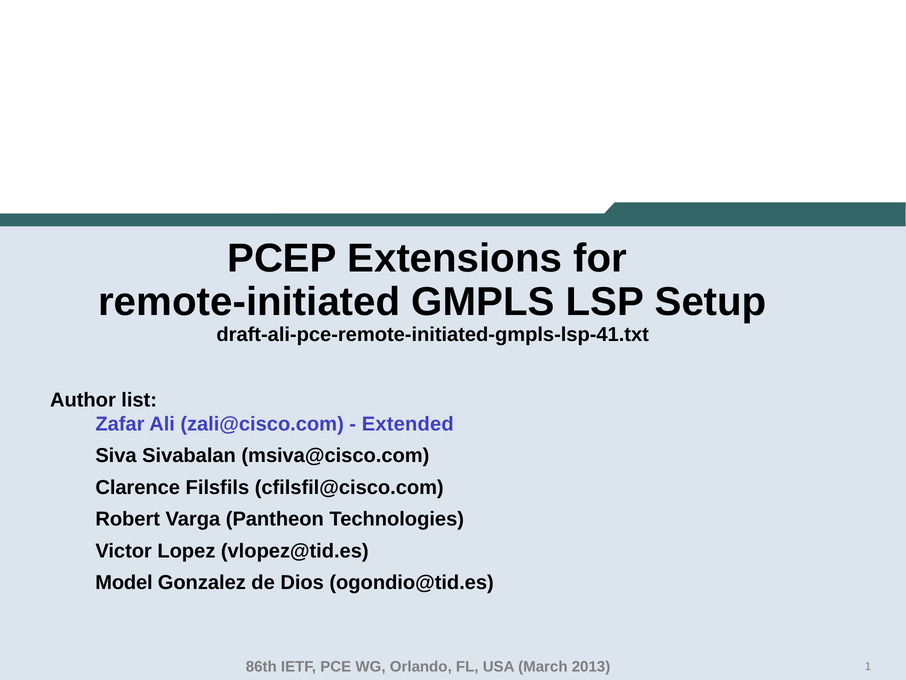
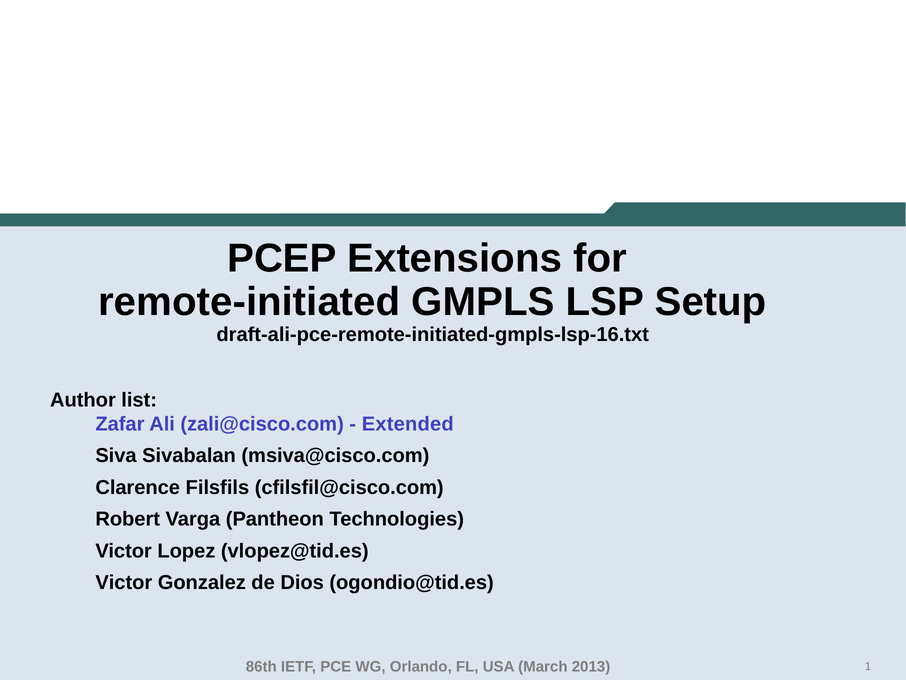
draft-ali-pce-remote-initiated-gmpls-lsp-41.txt: draft-ali-pce-remote-initiated-gmpls-lsp-41.txt -> draft-ali-pce-remote-initiated-gmpls-lsp-16.txt
Model at (124, 582): Model -> Victor
